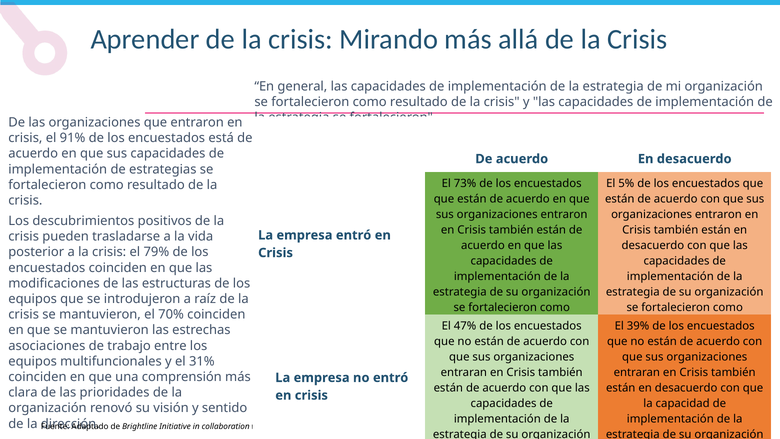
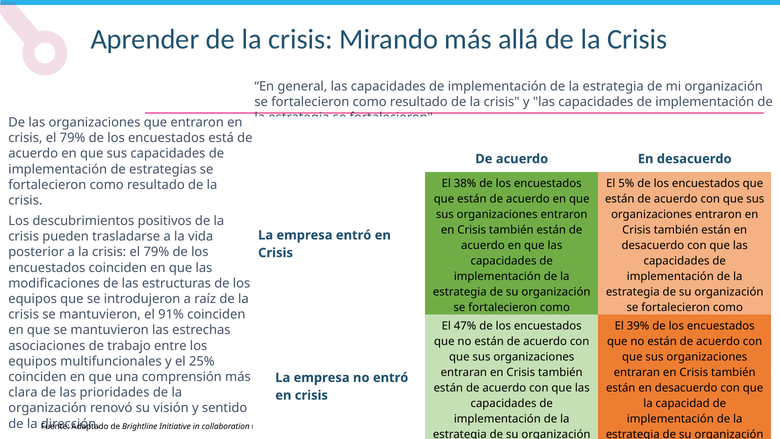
91% at (73, 138): 91% -> 79%
73%: 73% -> 38%
70%: 70% -> 91%
31%: 31% -> 25%
